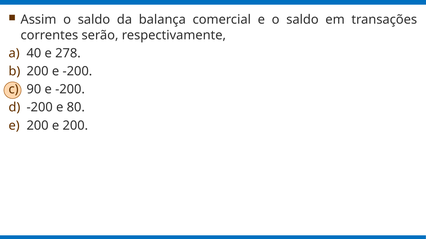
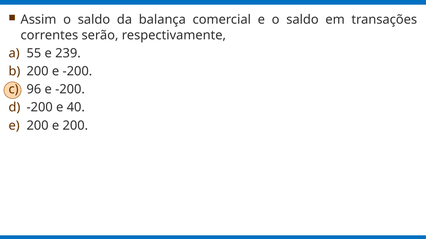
40: 40 -> 55
278: 278 -> 239
90: 90 -> 96
80: 80 -> 40
